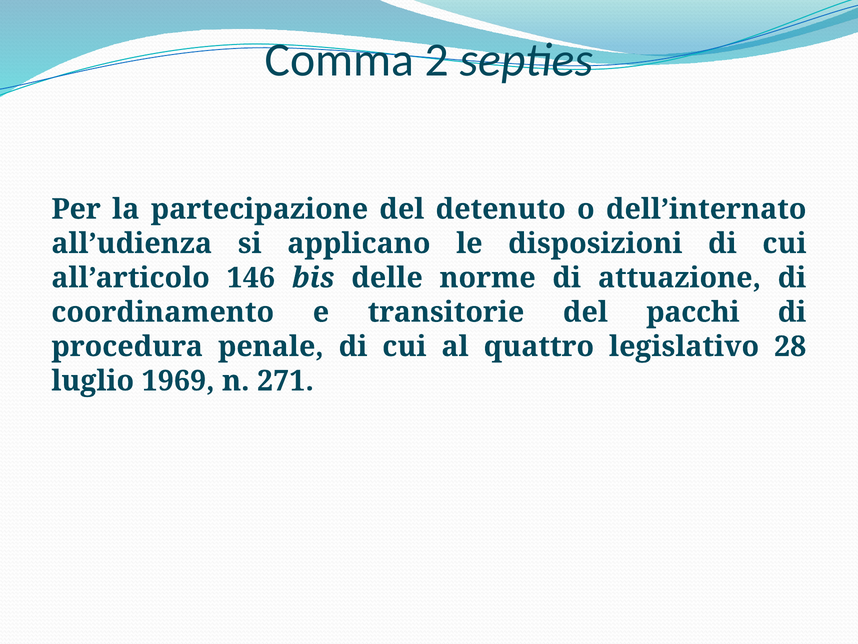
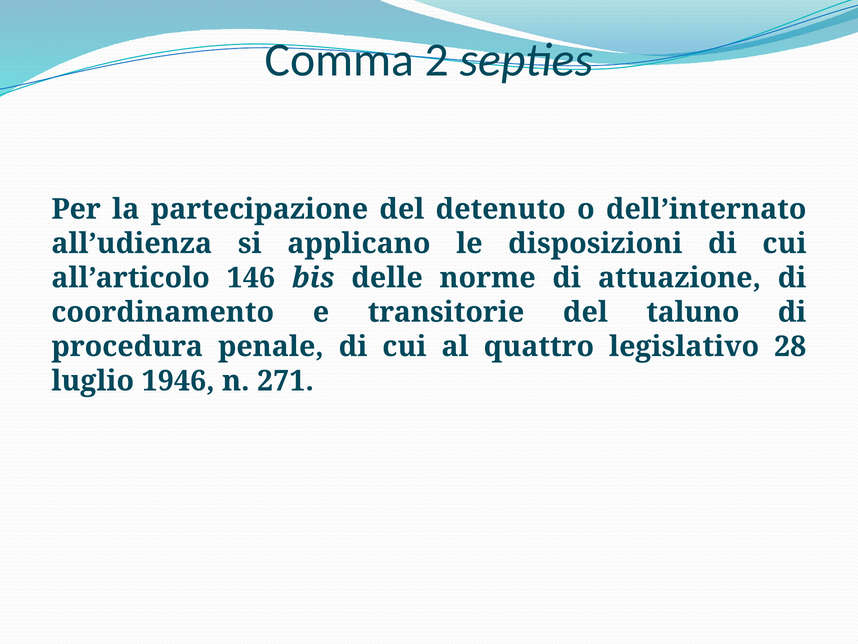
pacchi: pacchi -> taluno
1969: 1969 -> 1946
